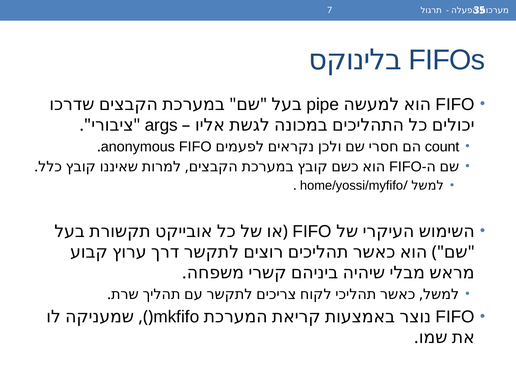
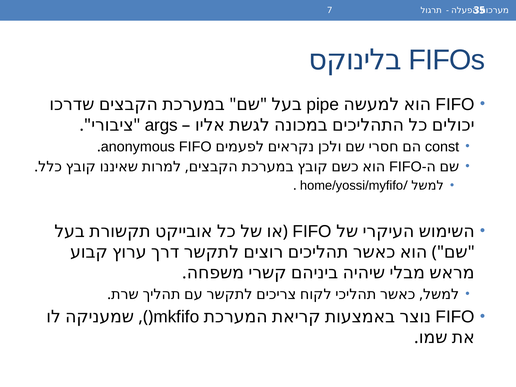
count: count -> const
